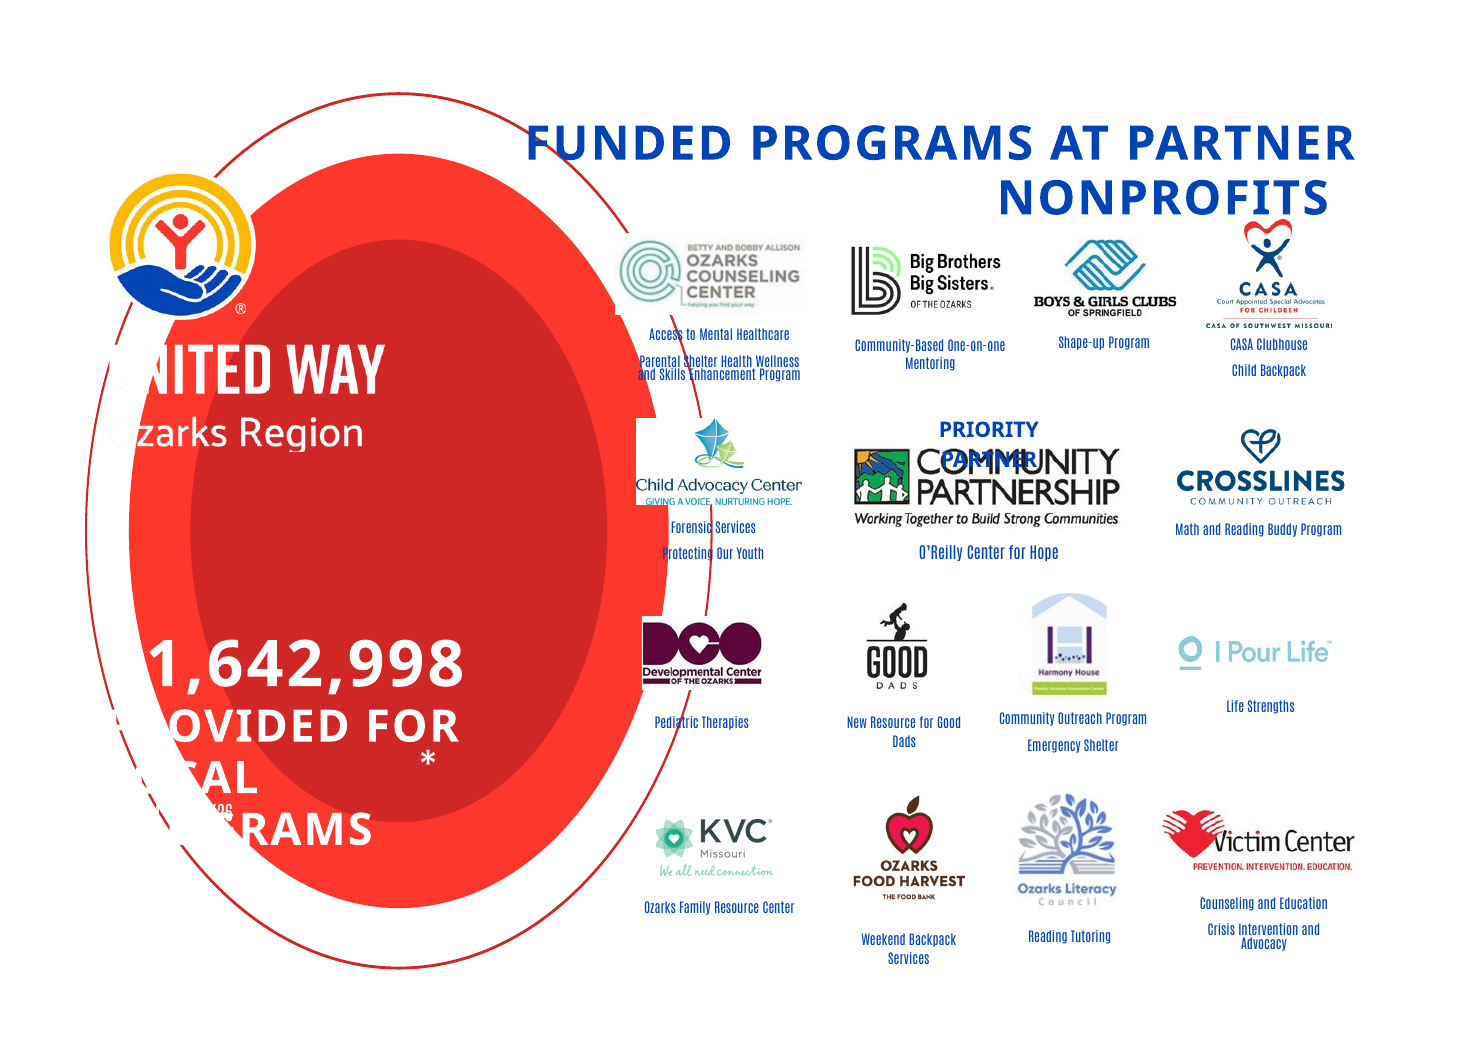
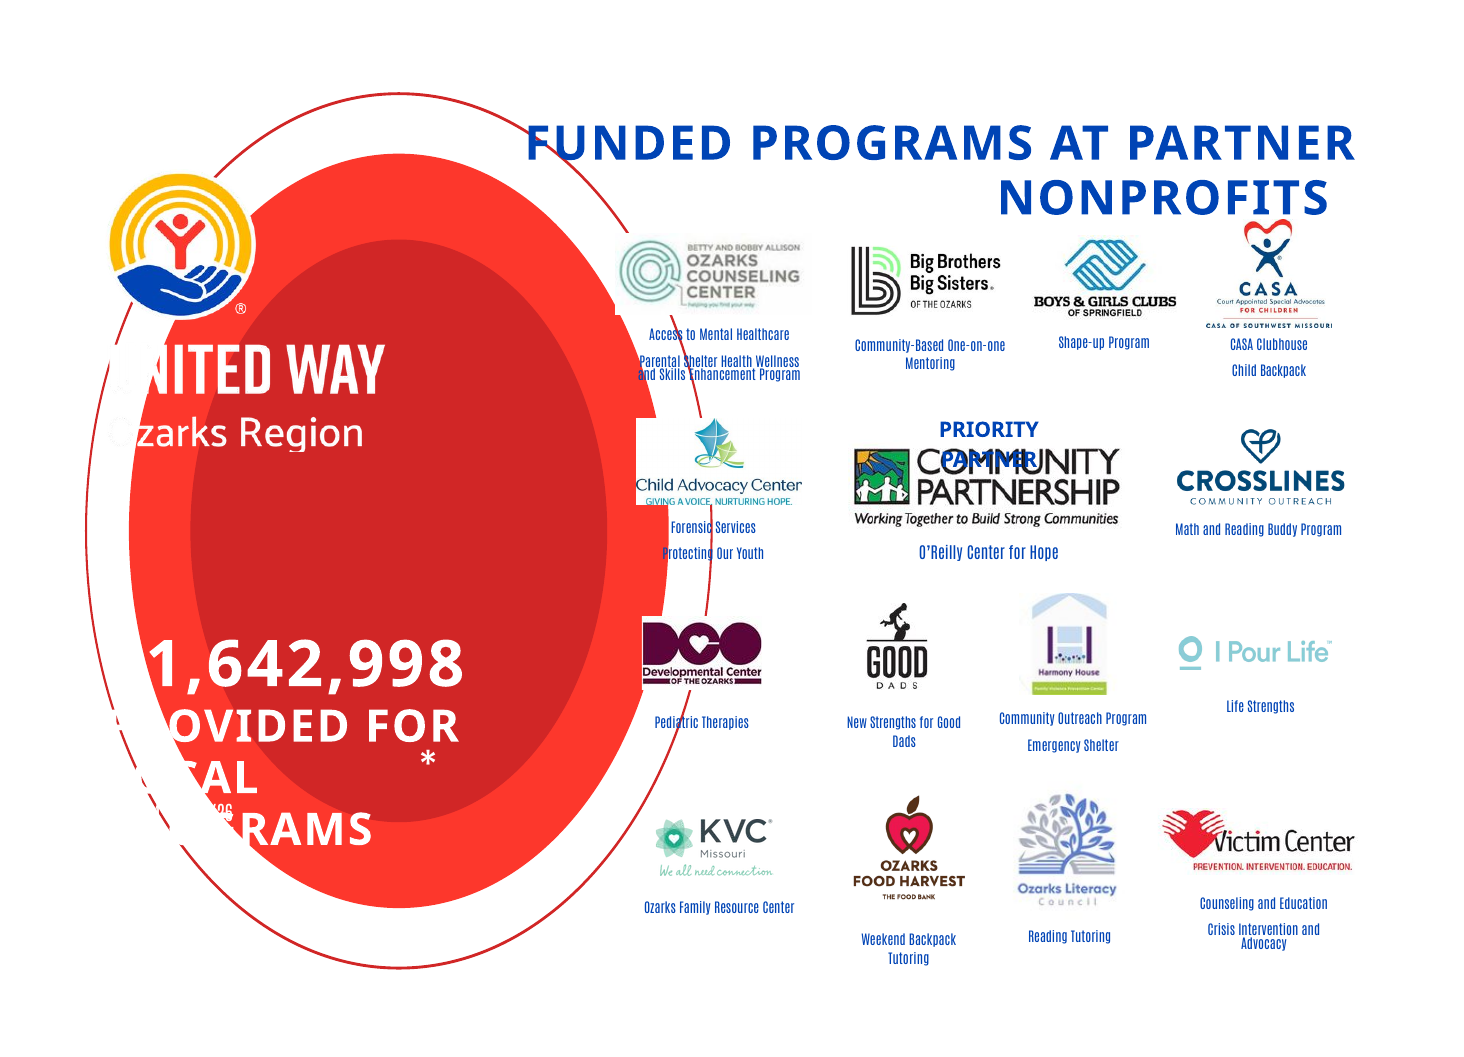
New Resource: Resource -> Strengths
Services at (909, 960): Services -> Tutoring
